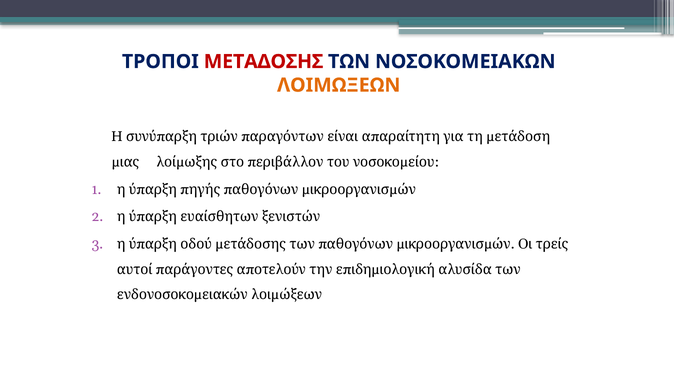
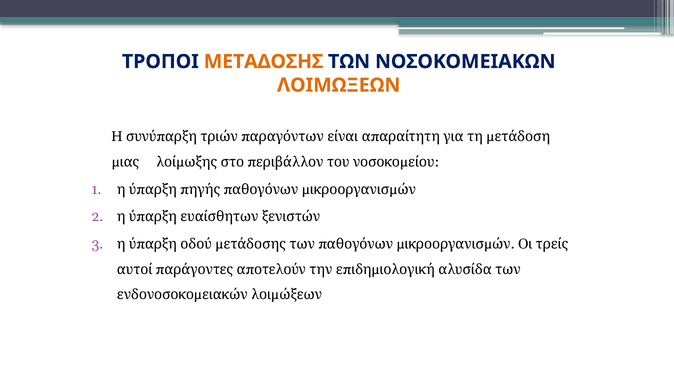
ΜΕΤΑΔΟΣΗΣ colour: red -> orange
